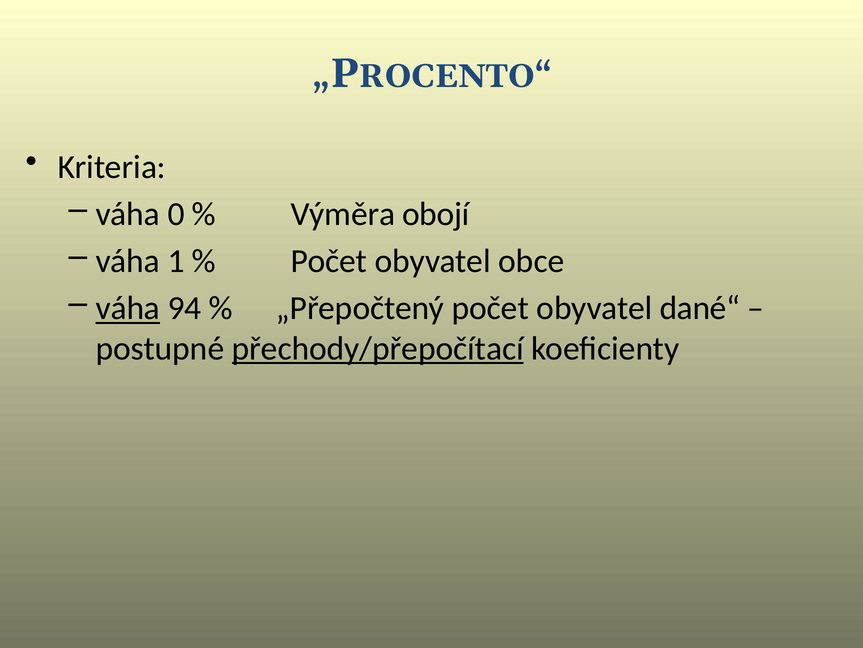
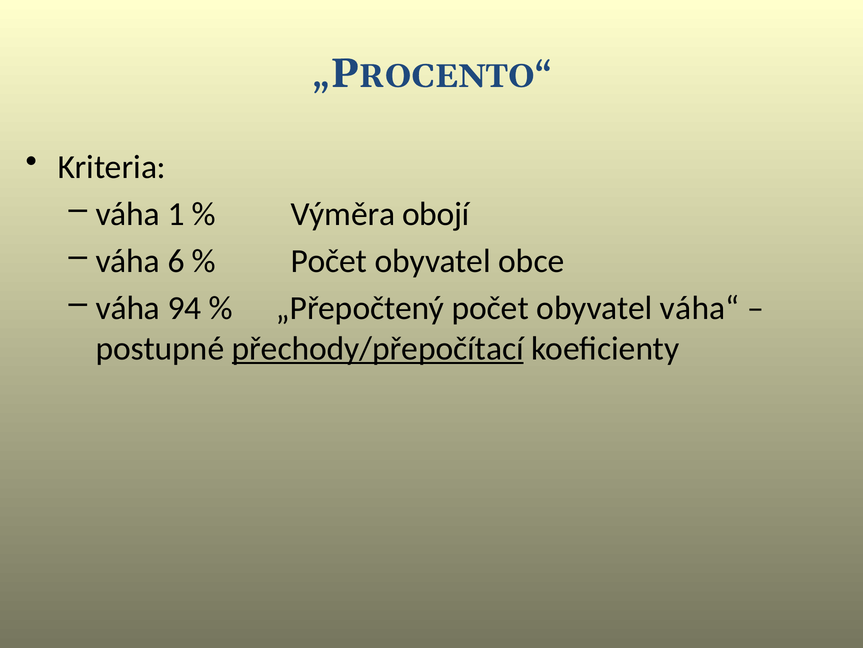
0: 0 -> 1
1: 1 -> 6
váha at (128, 308) underline: present -> none
dané“: dané“ -> váha“
